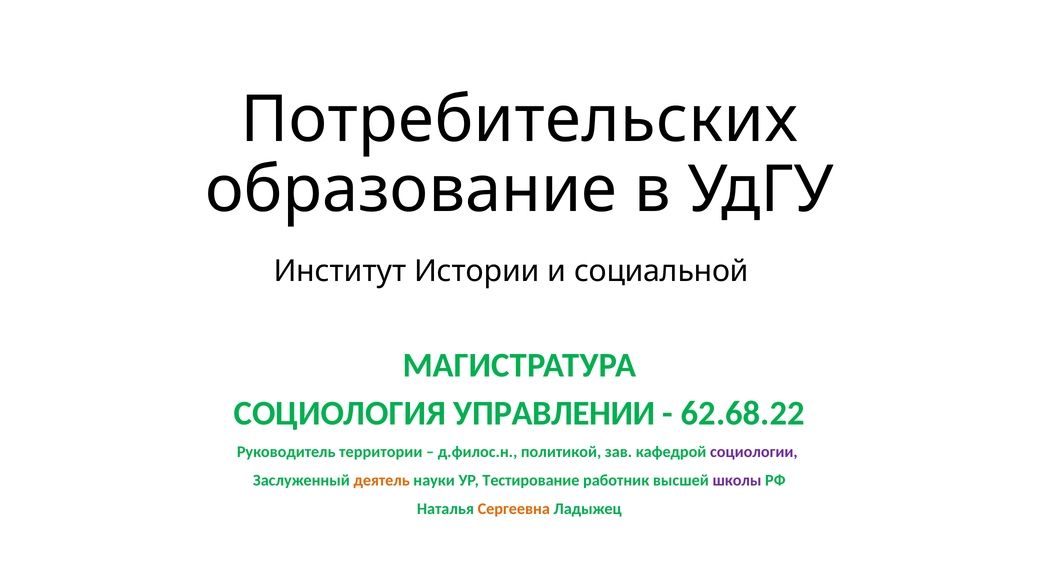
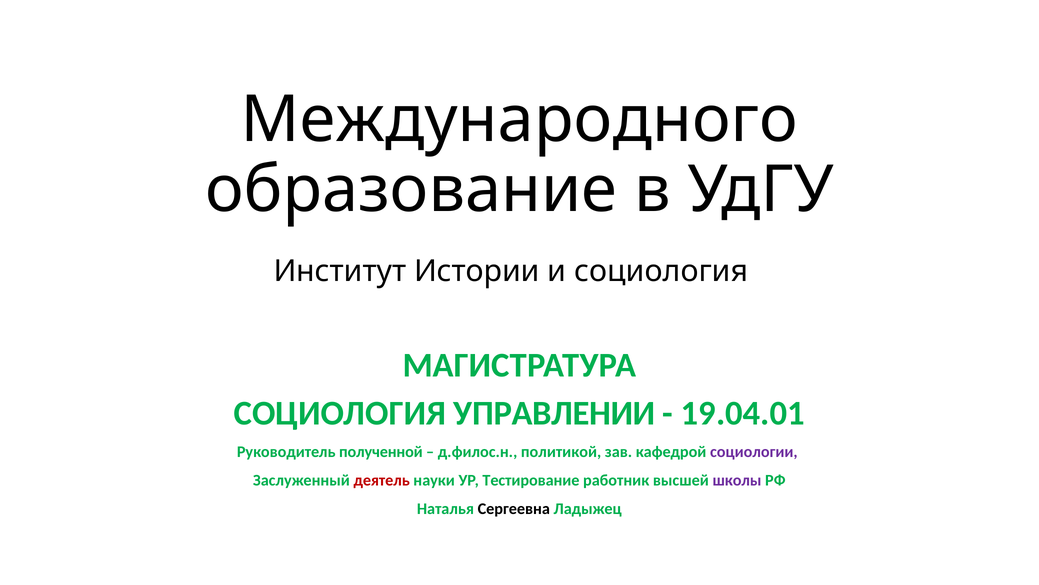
Потребительских: Потребительских -> Международного
и социальной: социальной -> социология
62.68.22: 62.68.22 -> 19.04.01
территории: территории -> полученной
деятель colour: orange -> red
Сергеевна colour: orange -> black
